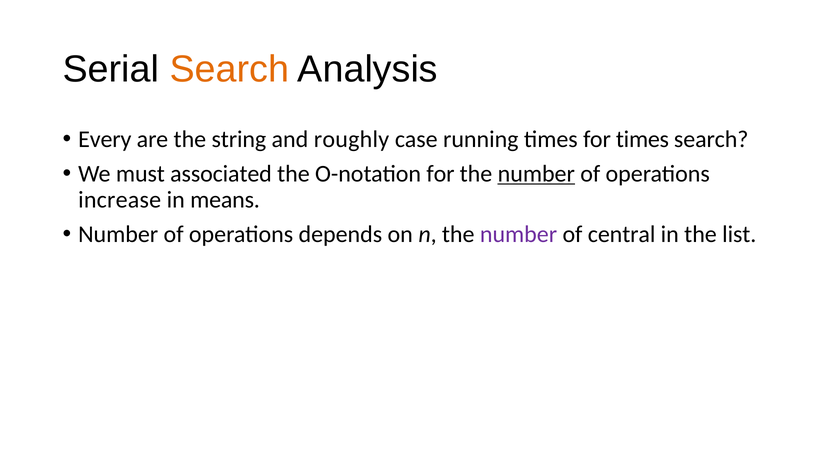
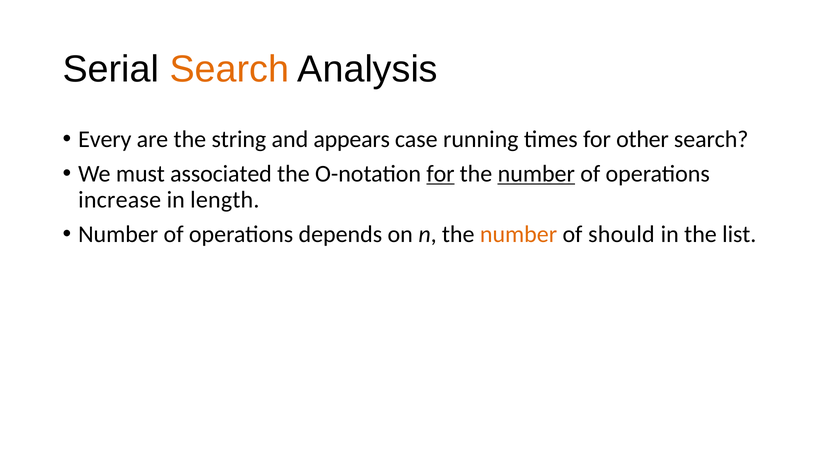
roughly: roughly -> appears
for times: times -> other
for at (440, 174) underline: none -> present
means: means -> length
number at (519, 234) colour: purple -> orange
central: central -> should
